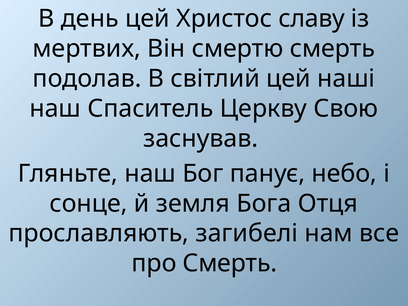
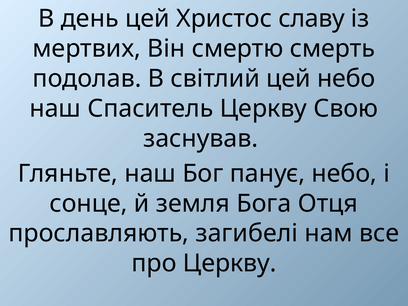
цей наші: наші -> небо
про Смерть: Смерть -> Церкву
